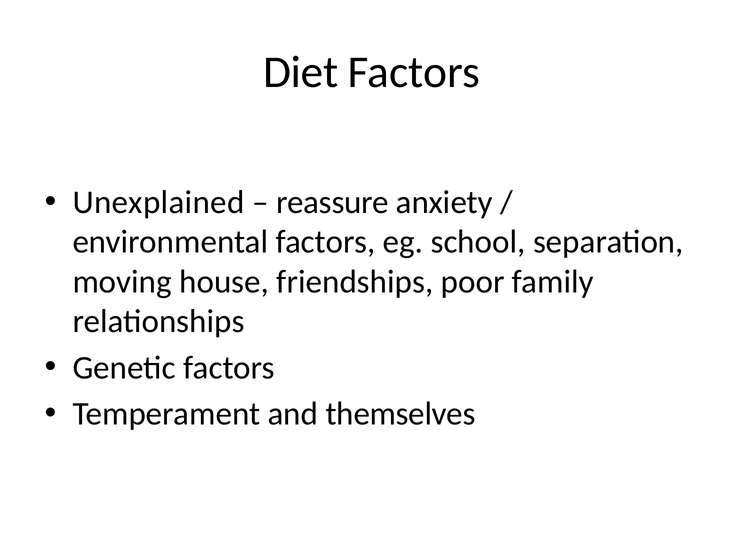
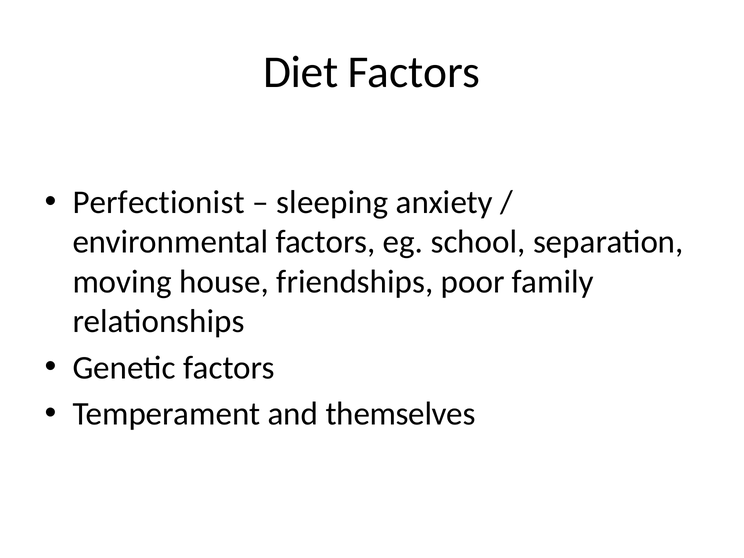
Unexplained: Unexplained -> Perfectionist
reassure: reassure -> sleeping
